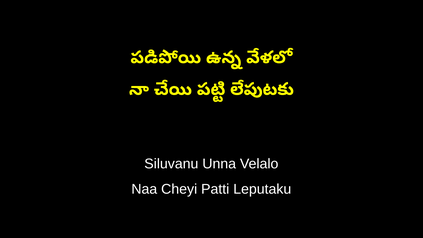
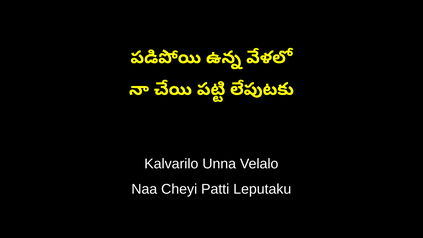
Siluvanu: Siluvanu -> Kalvarilo
